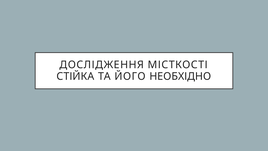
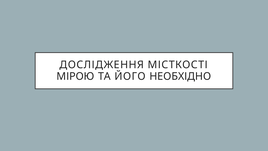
СТІЙКА: СТІЙКА -> МІРОЮ
